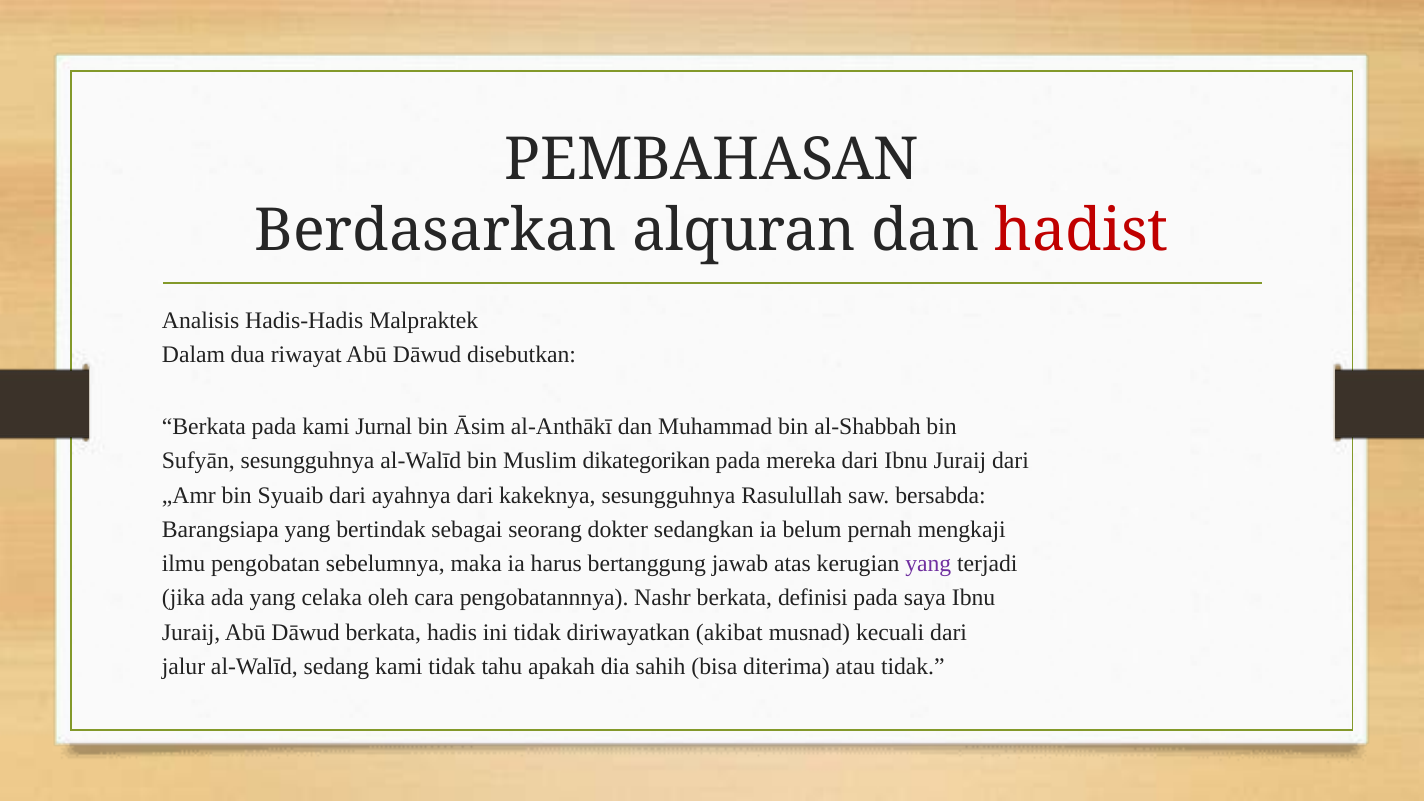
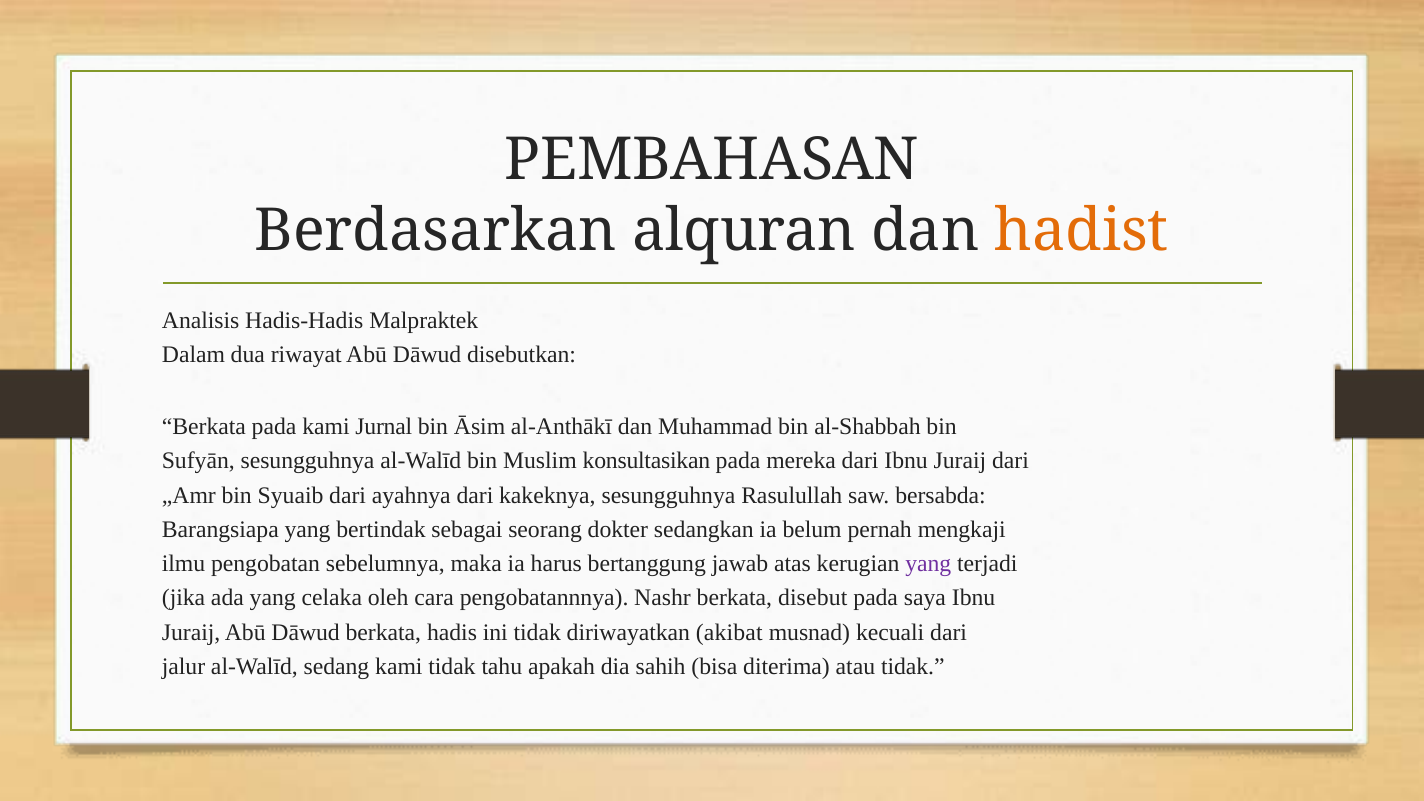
hadist colour: red -> orange
dikategorikan: dikategorikan -> konsultasikan
definisi: definisi -> disebut
